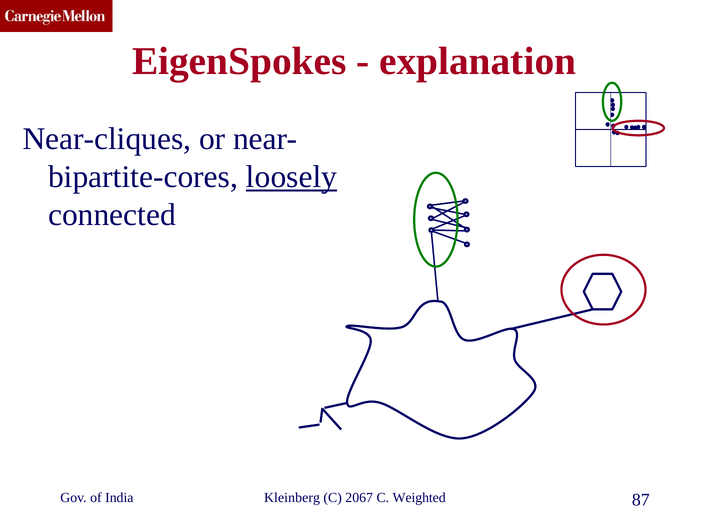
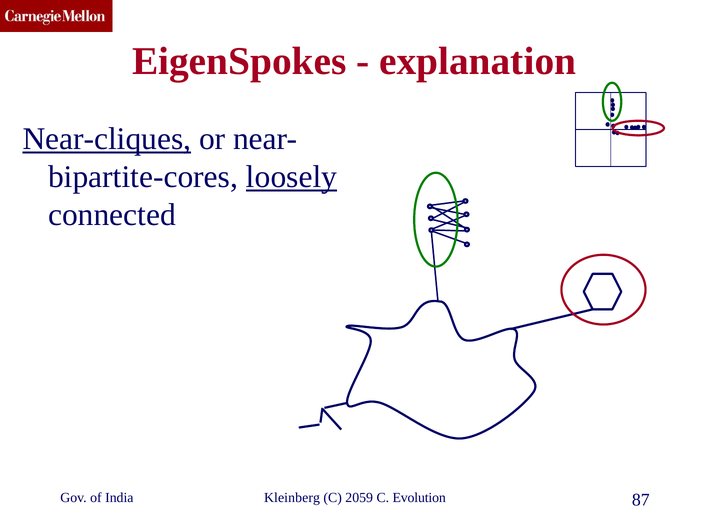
Near-cliques underline: none -> present
2067: 2067 -> 2059
Weighted: Weighted -> Evolution
